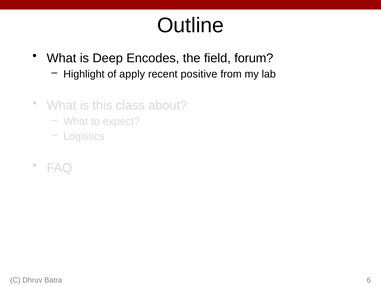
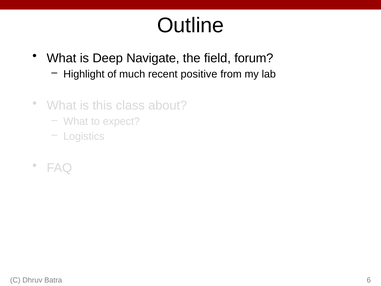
Encodes: Encodes -> Navigate
apply: apply -> much
